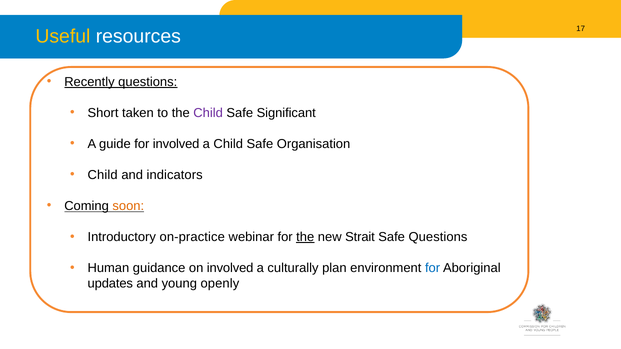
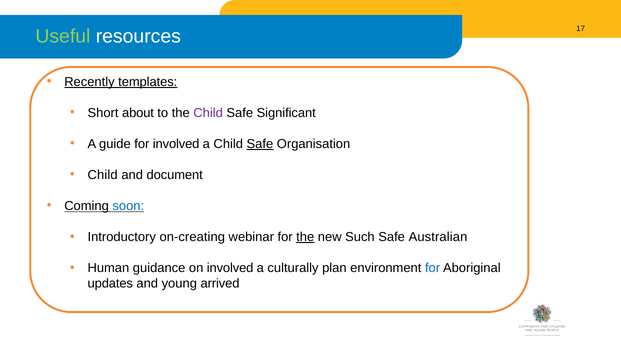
Useful colour: yellow -> light green
Recently questions: questions -> templates
taken: taken -> about
Safe at (260, 144) underline: none -> present
indicators: indicators -> document
soon colour: orange -> blue
on-practice: on-practice -> on-creating
Strait: Strait -> Such
Safe Questions: Questions -> Australian
openly: openly -> arrived
